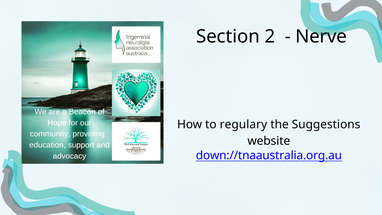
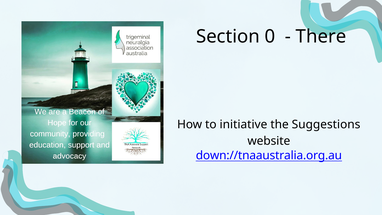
2: 2 -> 0
Nerve: Nerve -> There
regulary: regulary -> initiative
